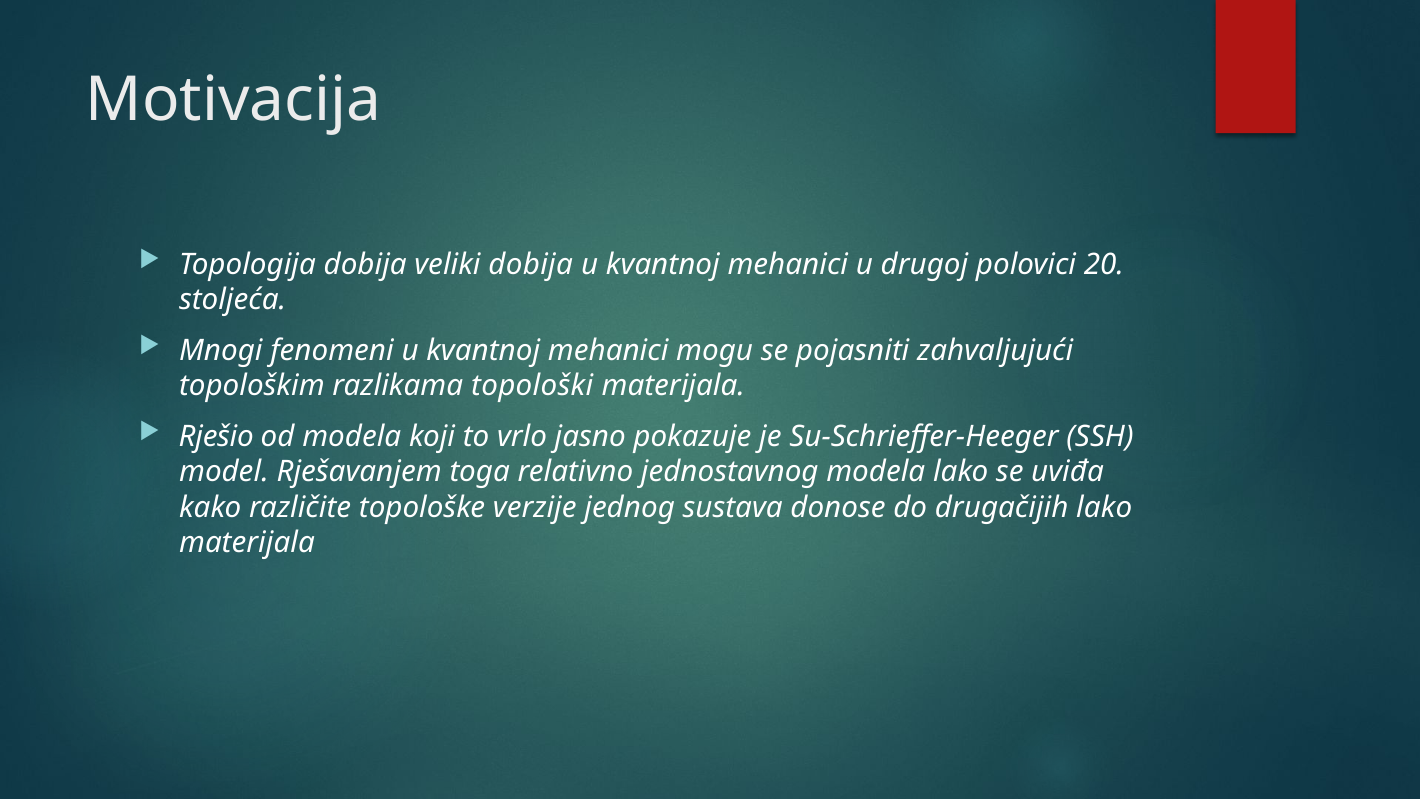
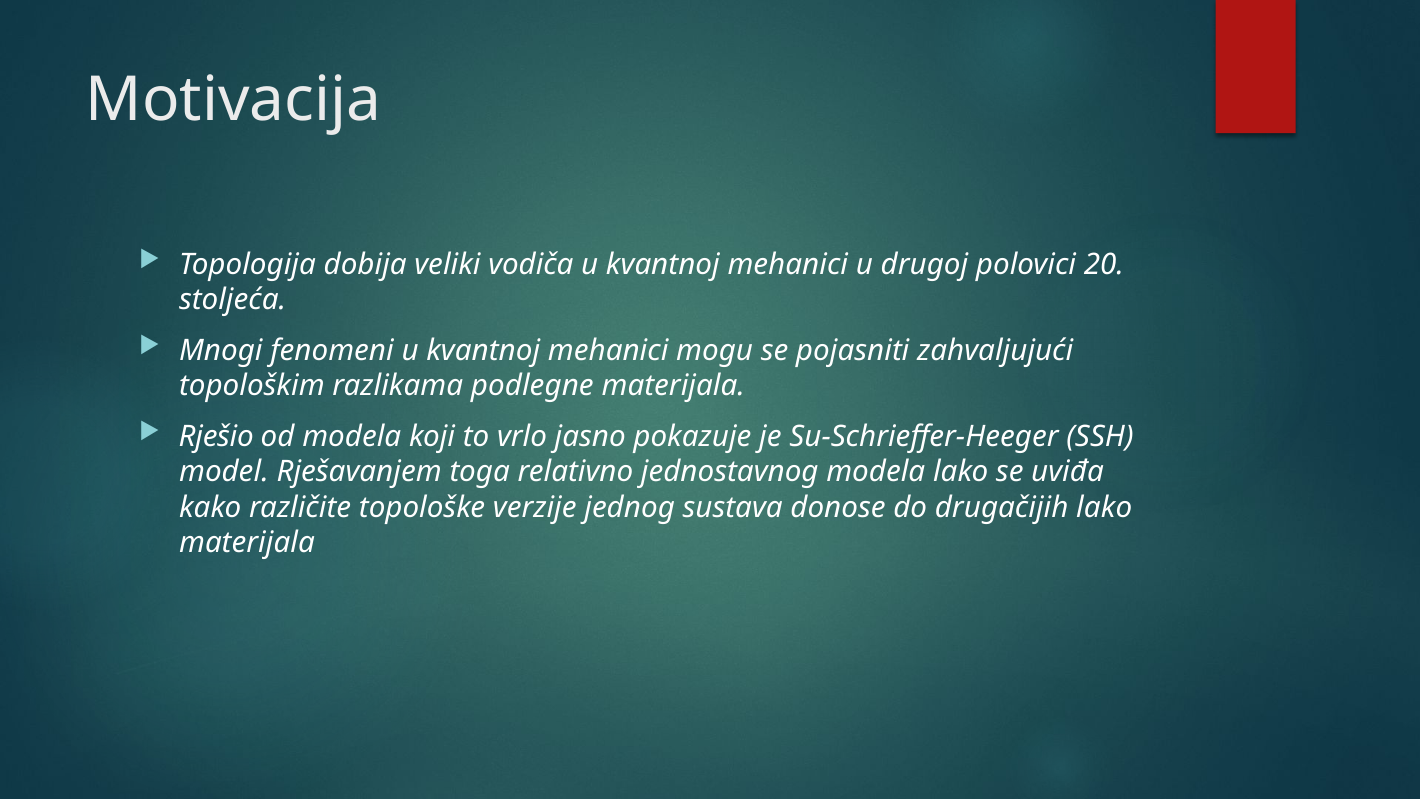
veliki dobija: dobija -> vodiča
topološki: topološki -> podlegne
